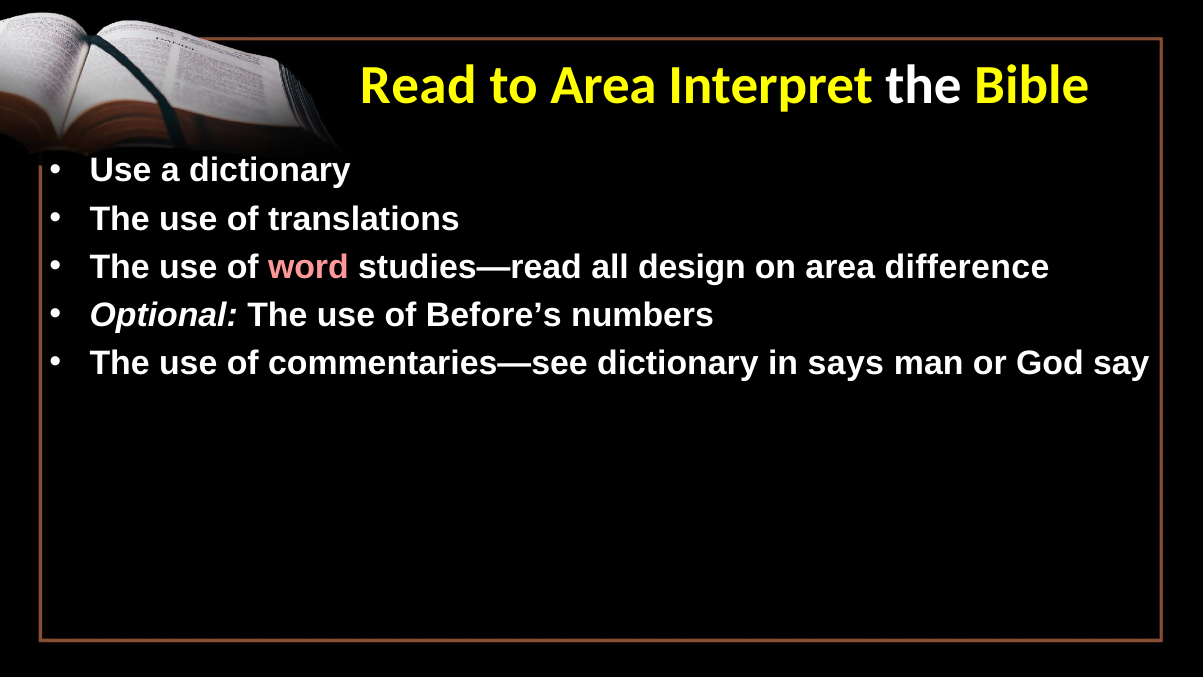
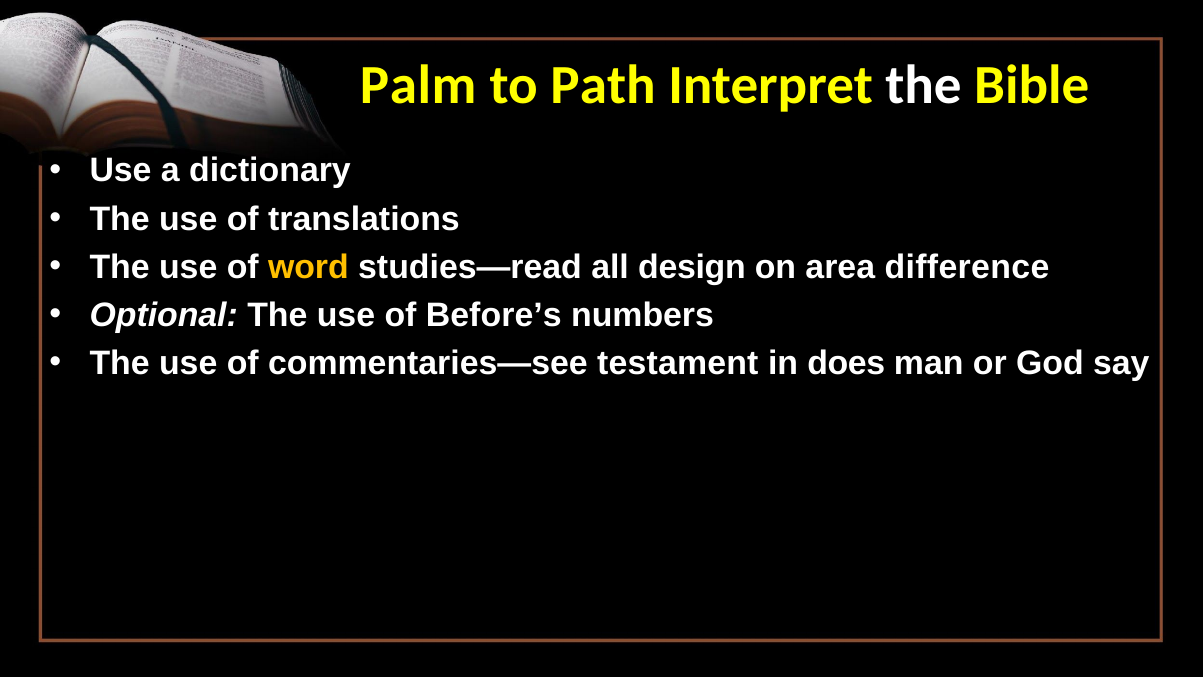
Read: Read -> Palm
to Area: Area -> Path
word colour: pink -> yellow
commentaries—see dictionary: dictionary -> testament
says: says -> does
